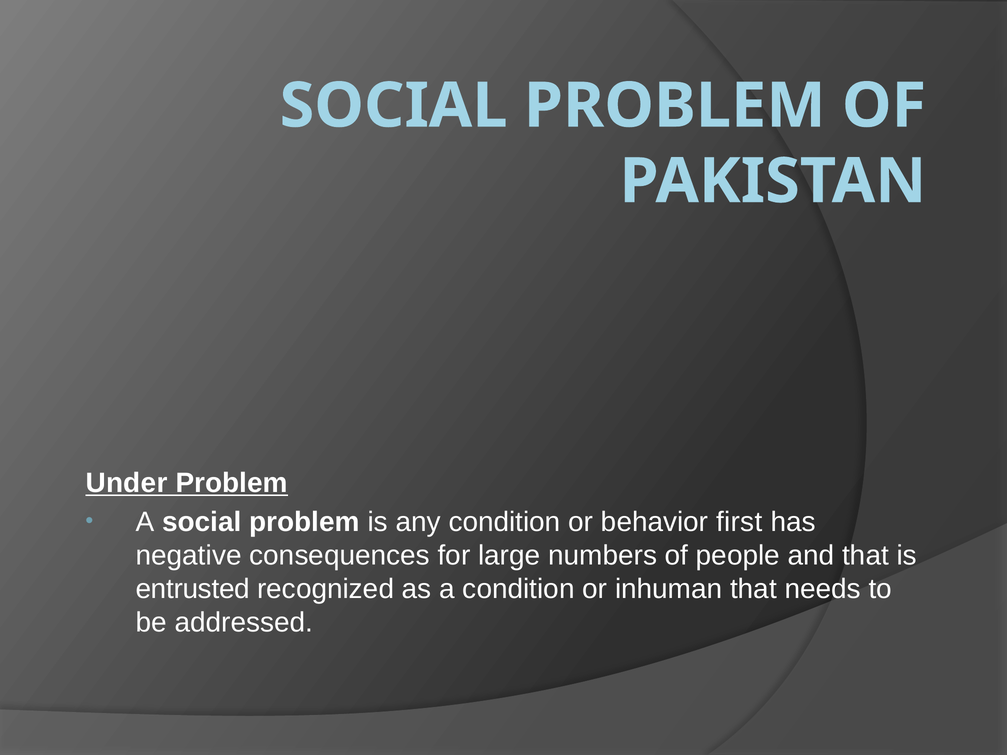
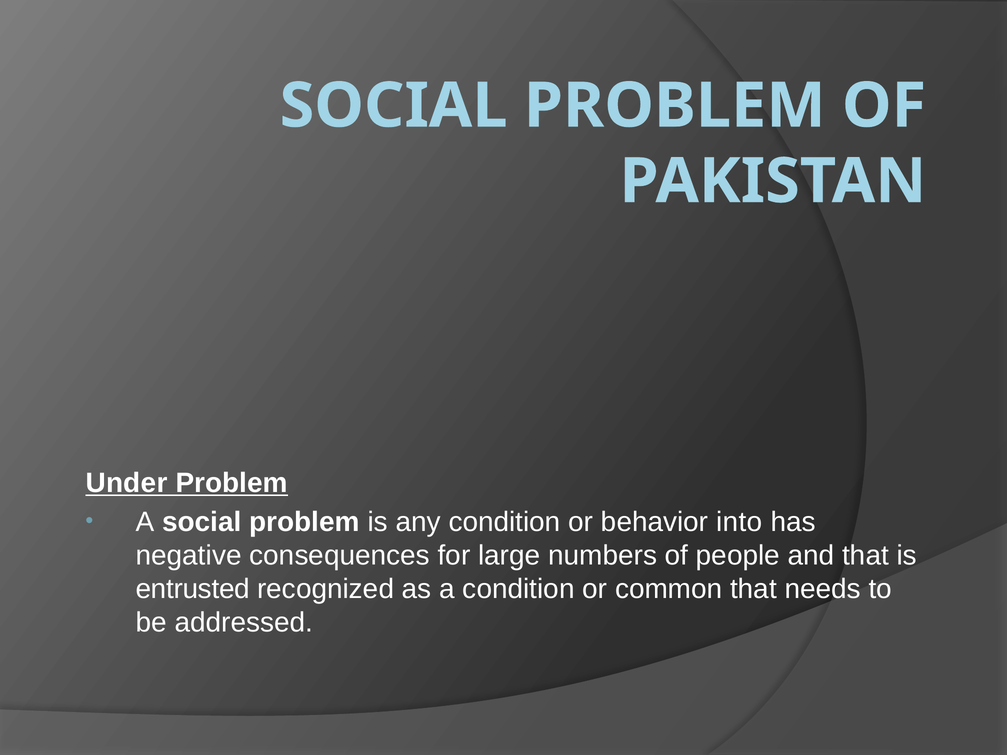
first: first -> into
inhuman: inhuman -> common
